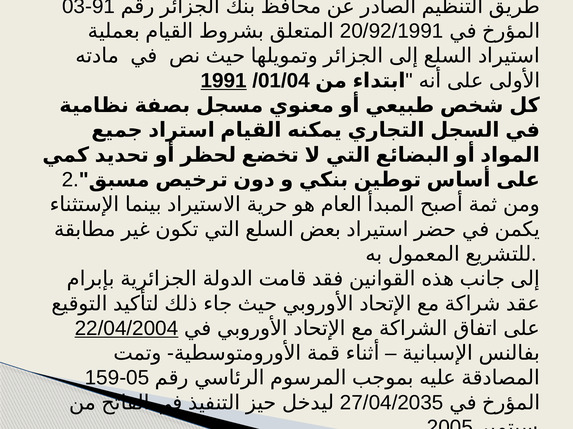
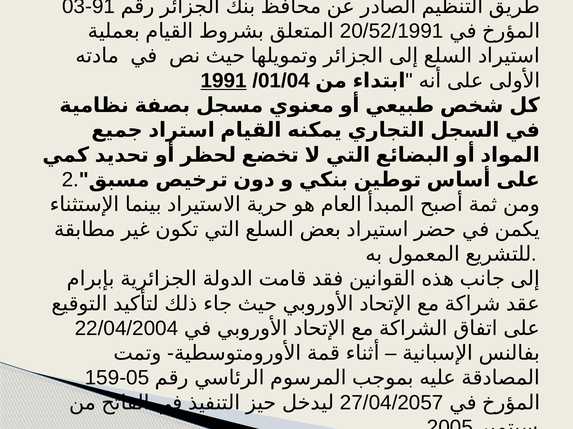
20/92/1991: 20/92/1991 -> 20/52/1991
22/04/2004 underline: present -> none
27/04/2035: 27/04/2035 -> 27/04/2057
